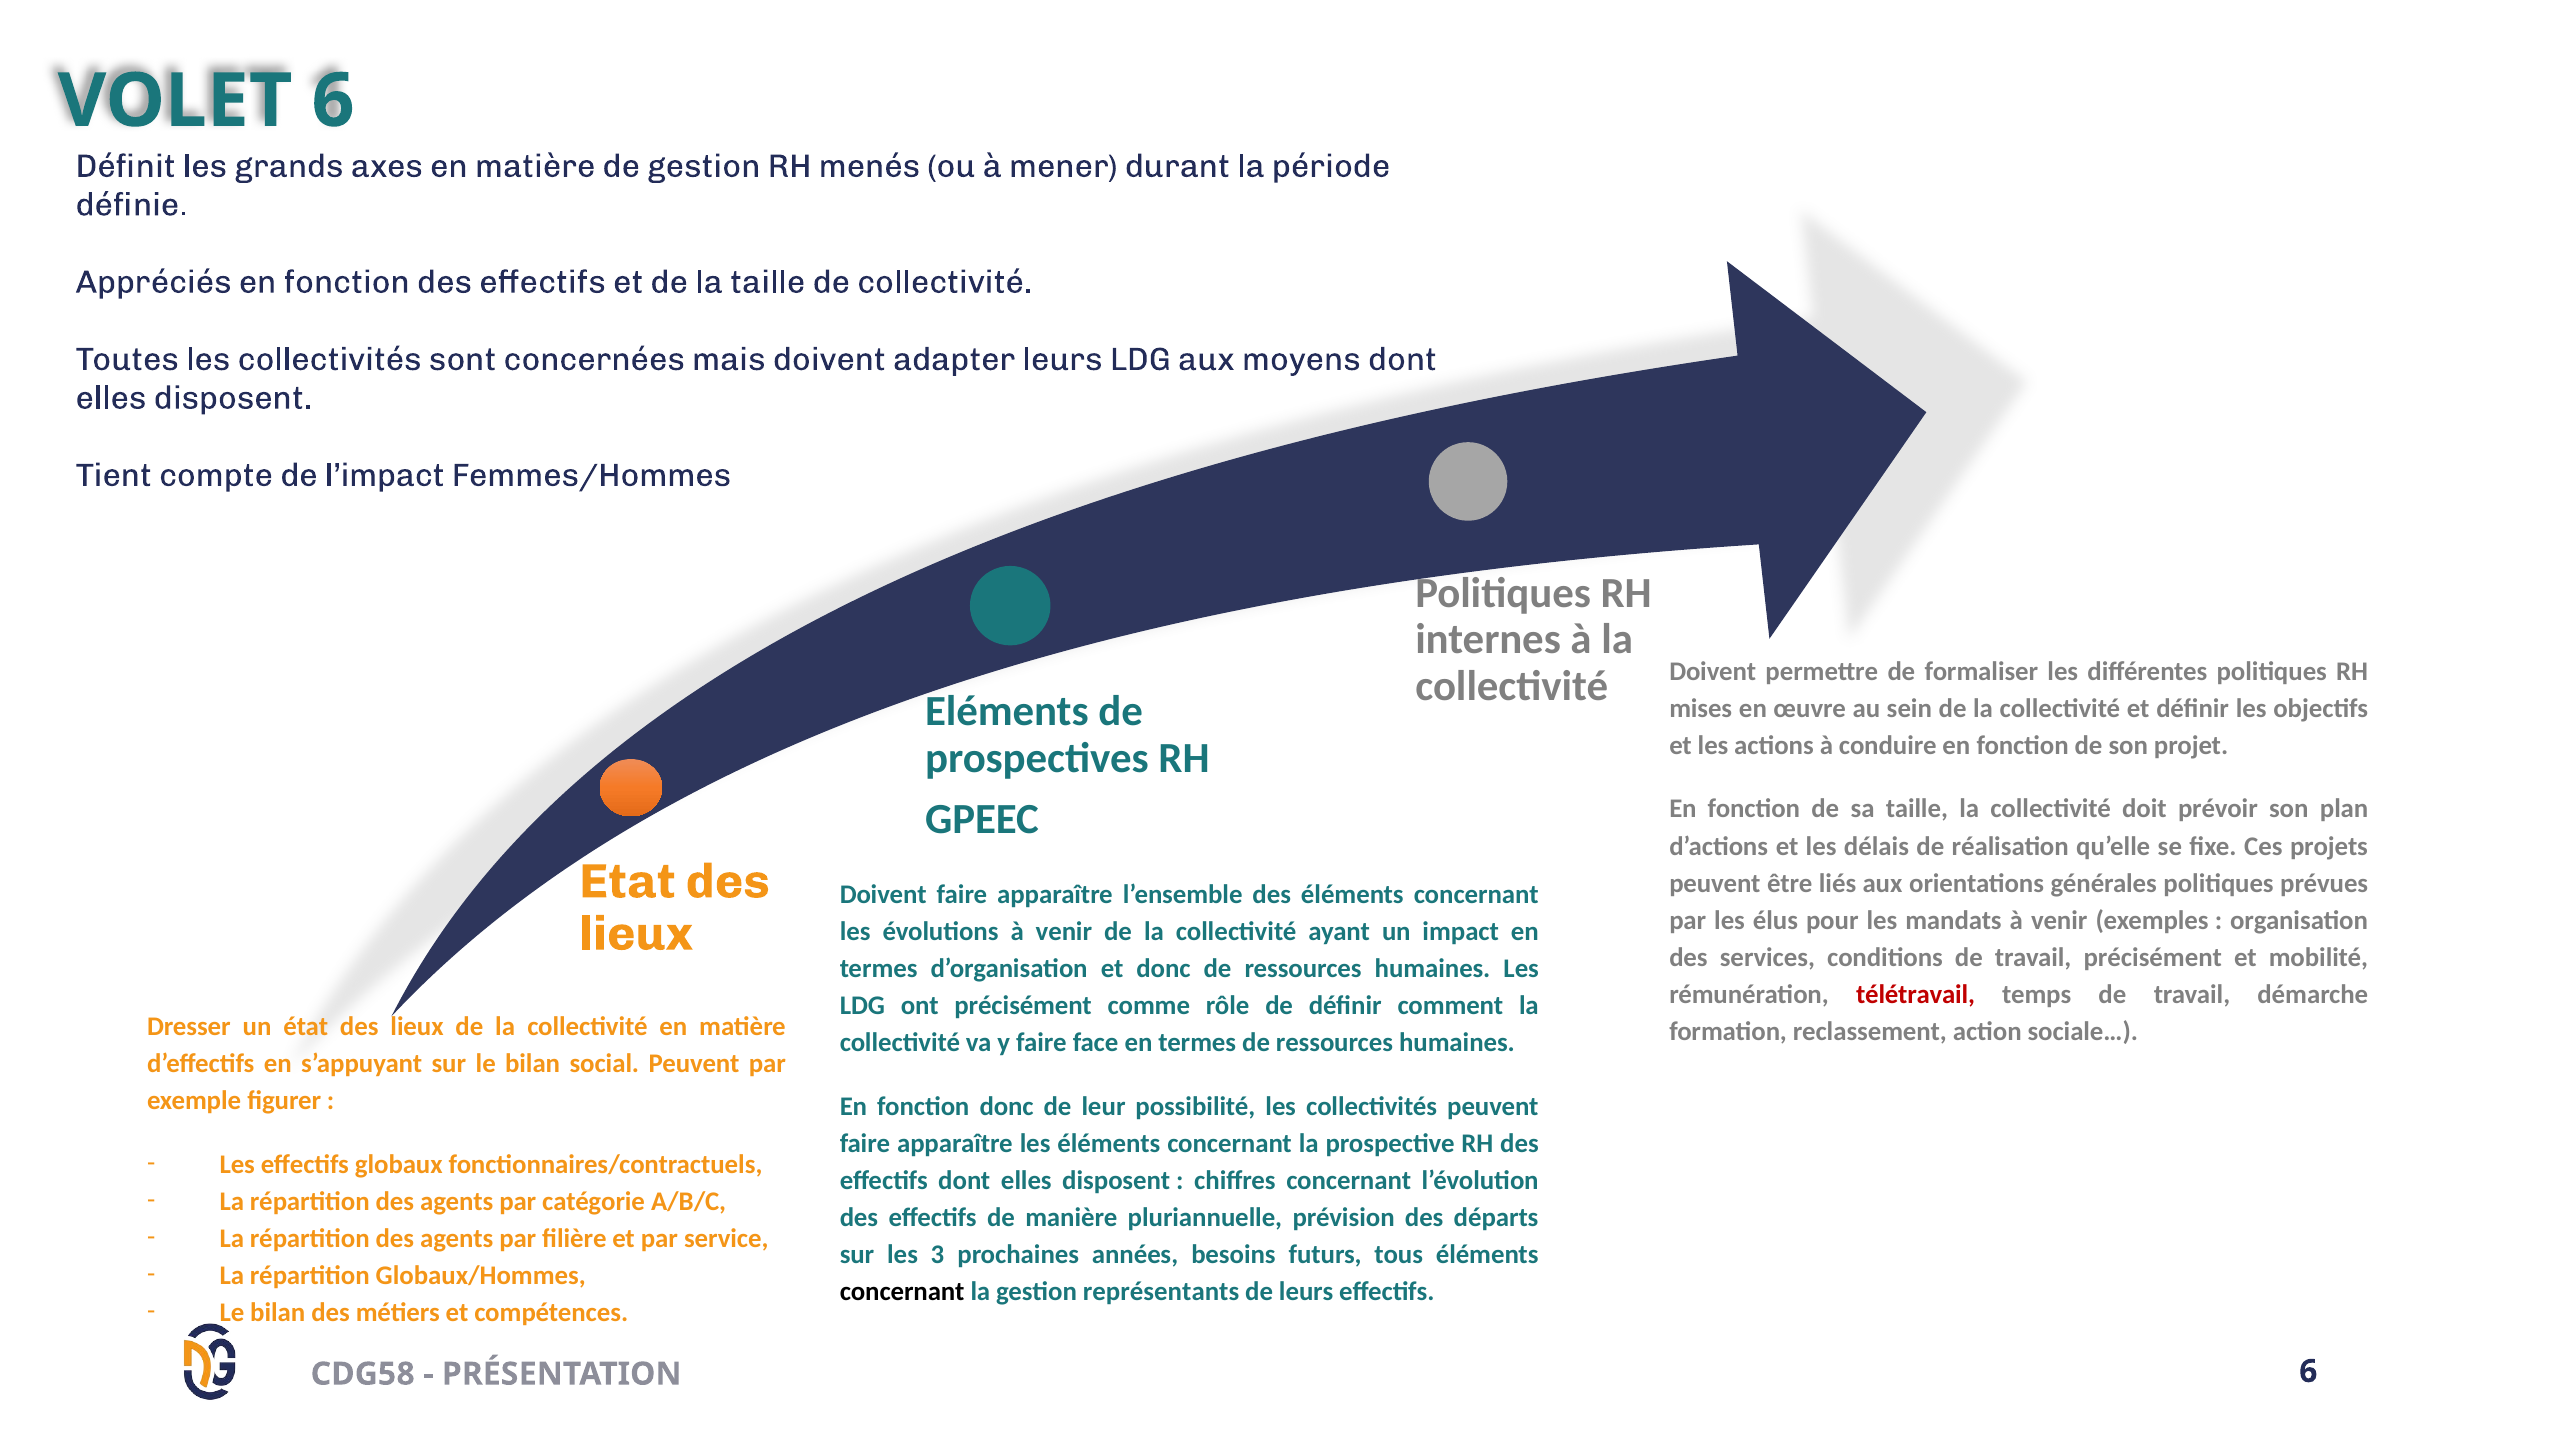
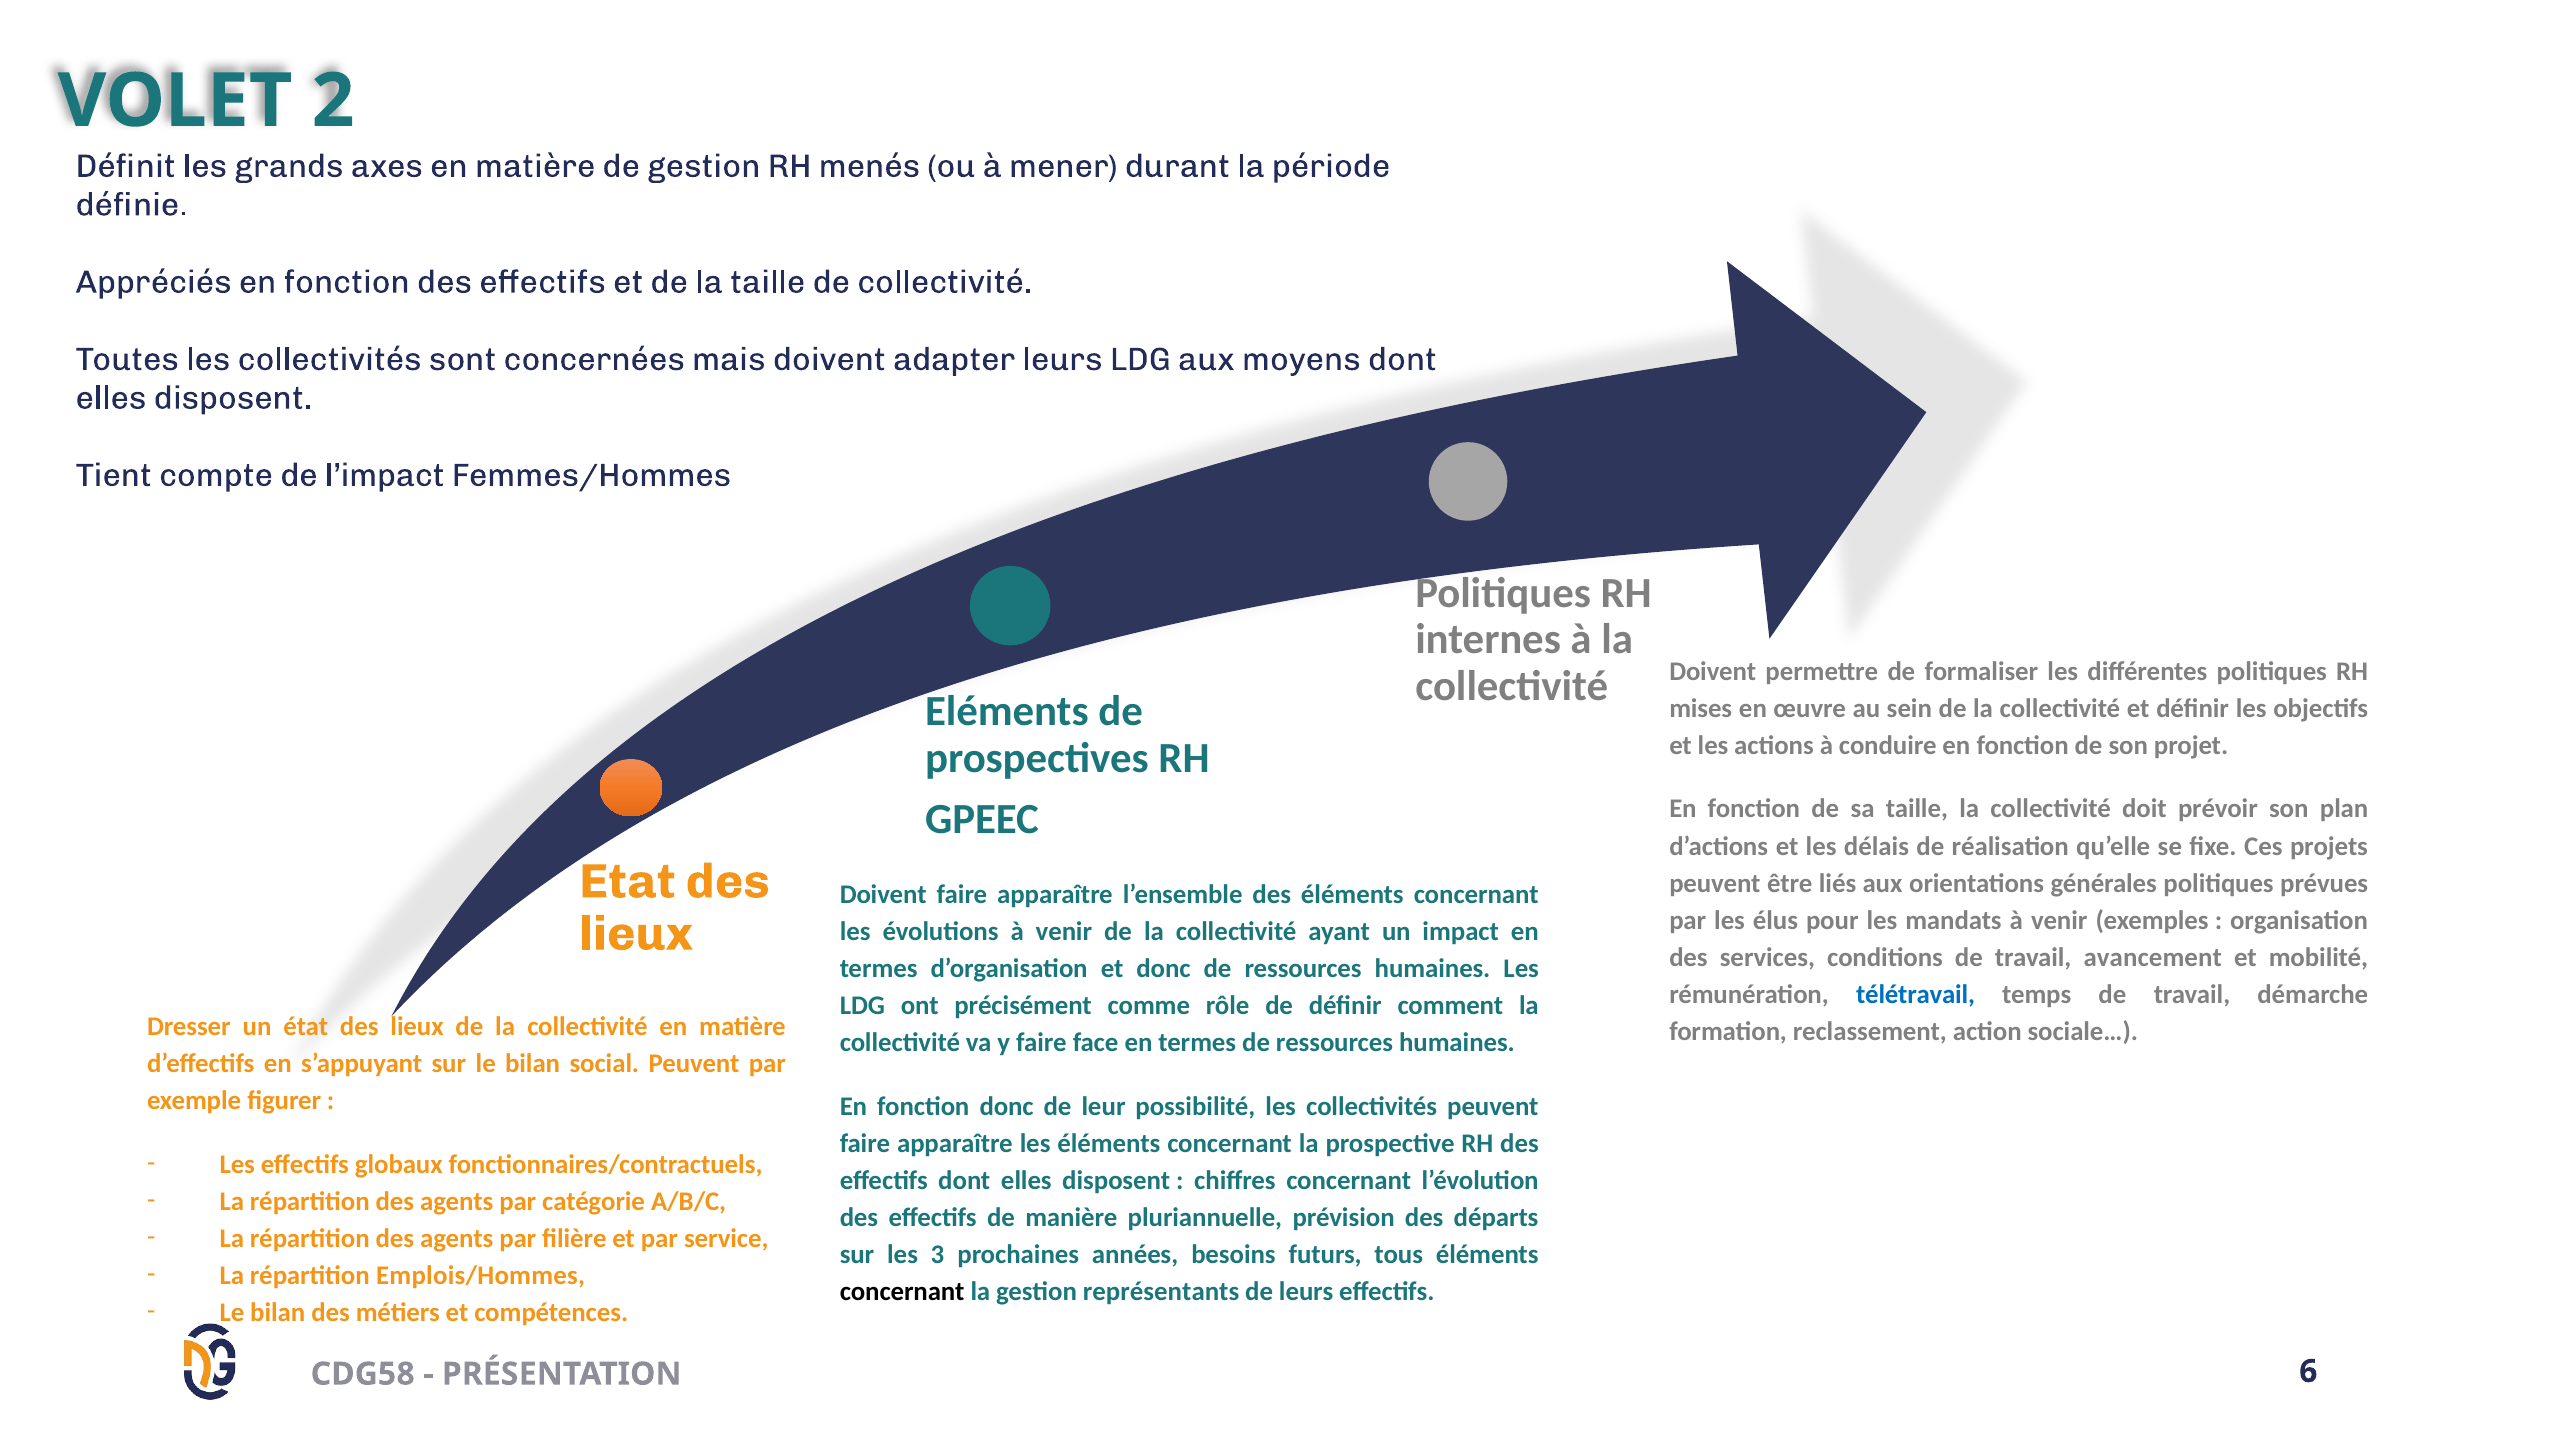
VOLET 6: 6 -> 2
travail précisément: précisément -> avancement
télétravail colour: red -> blue
Globaux/Hommes: Globaux/Hommes -> Emplois/Hommes
